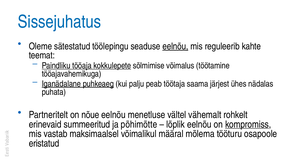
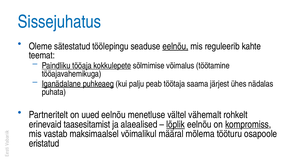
nõue: nõue -> uued
summeeritud: summeeritud -> taasesitamist
põhimõtte: põhimõtte -> alaealised
lõplik underline: none -> present
